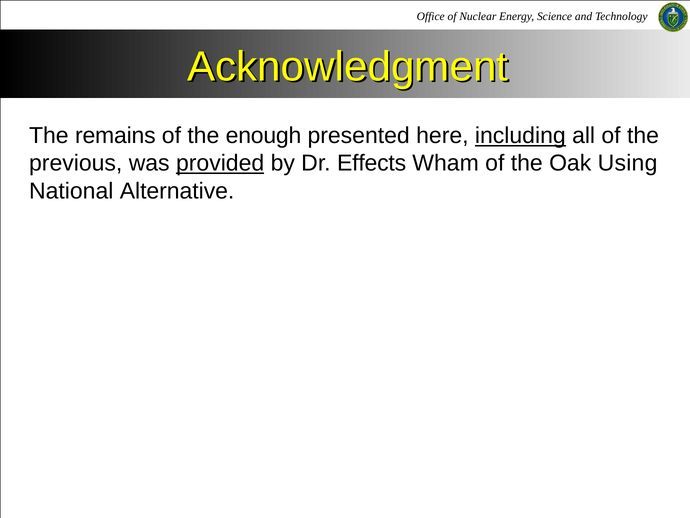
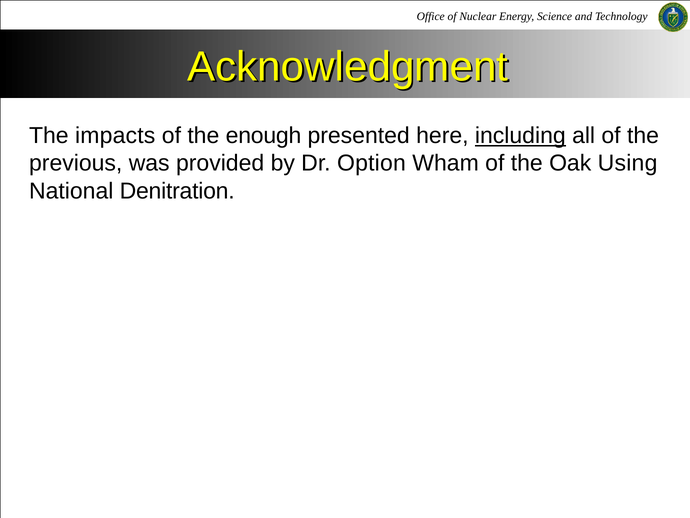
remains: remains -> impacts
provided underline: present -> none
Effects: Effects -> Option
Alternative: Alternative -> Denitration
